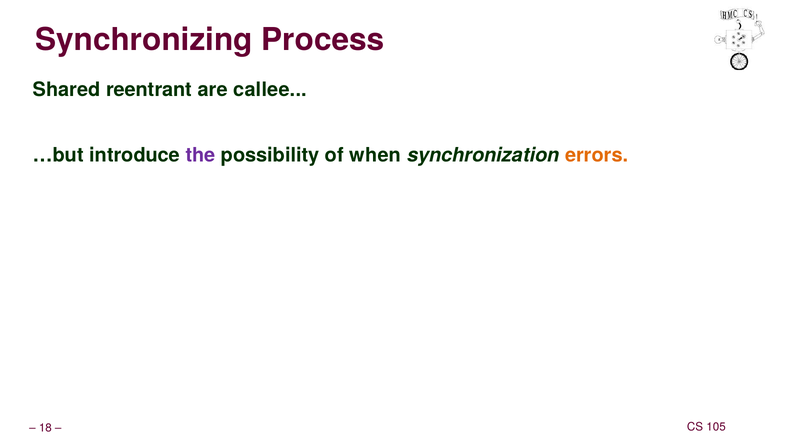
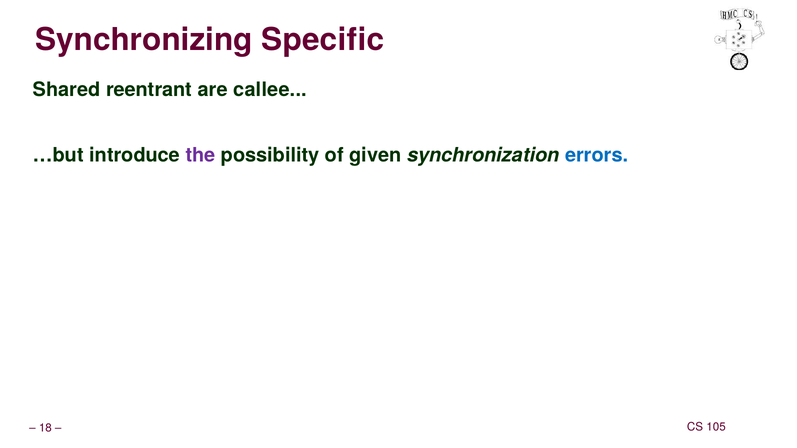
Process: Process -> Specific
when: when -> given
errors colour: orange -> blue
